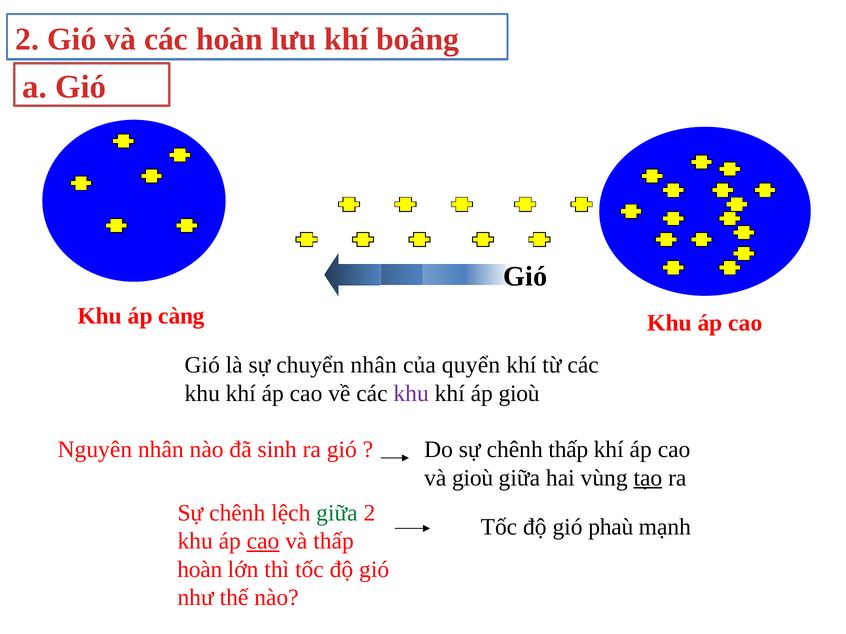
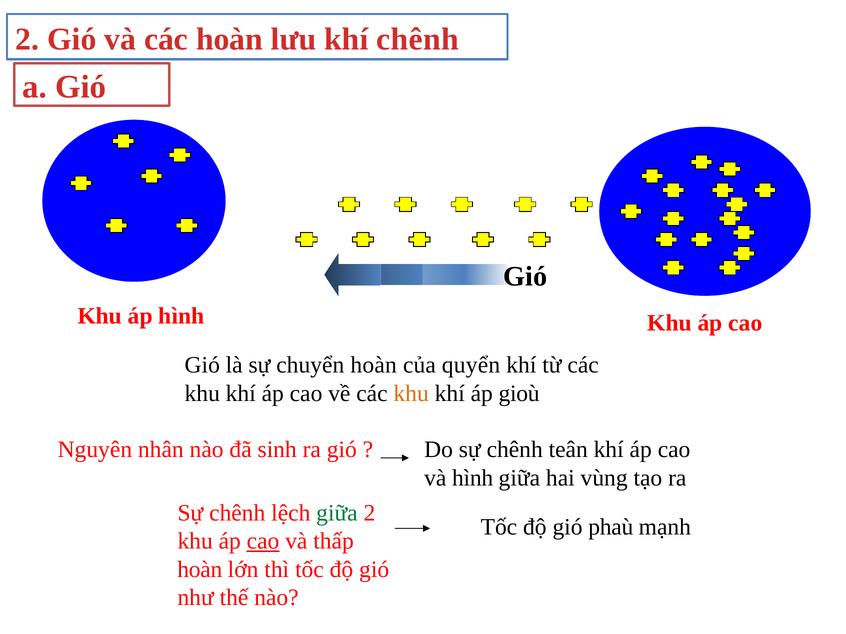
khí boâng: boâng -> chênh
áp càng: càng -> hình
chuyển nhân: nhân -> hoàn
khu at (411, 394) colour: purple -> orange
chênh thấp: thấp -> teân
và gioù: gioù -> hình
tạo underline: present -> none
